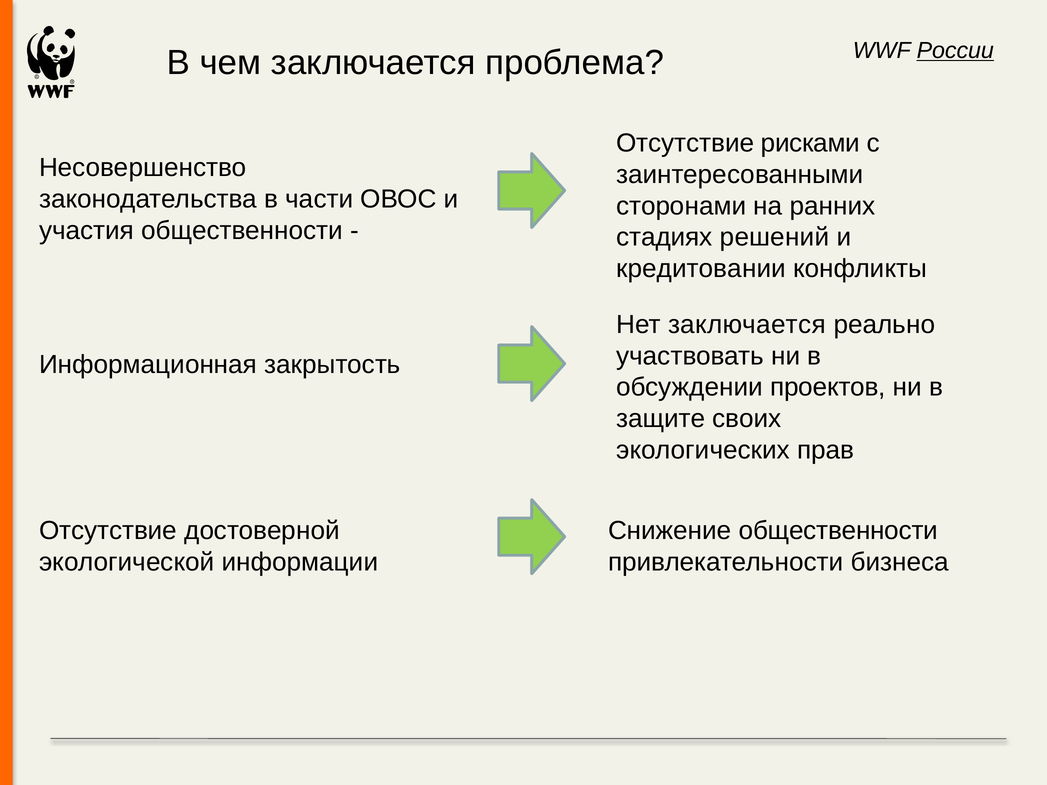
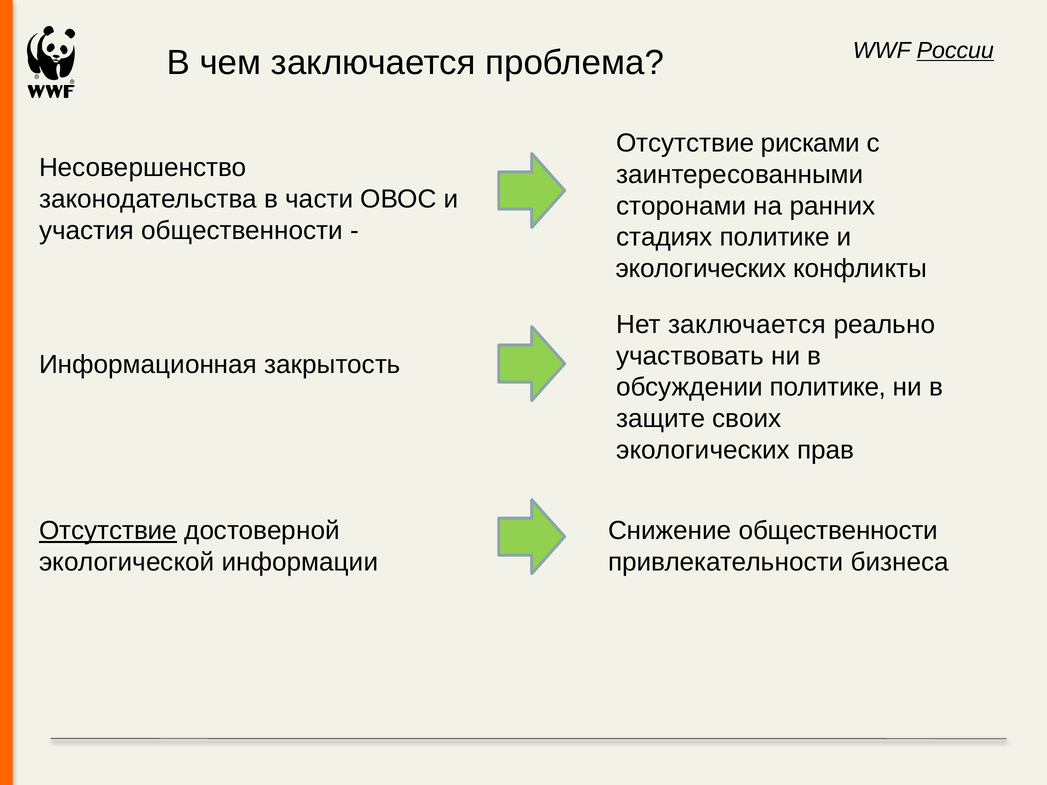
стадиях решений: решений -> политике
кредитовании at (701, 269): кредитовании -> экологических
обсуждении проектов: проектов -> политике
Отсутствие at (108, 531) underline: none -> present
